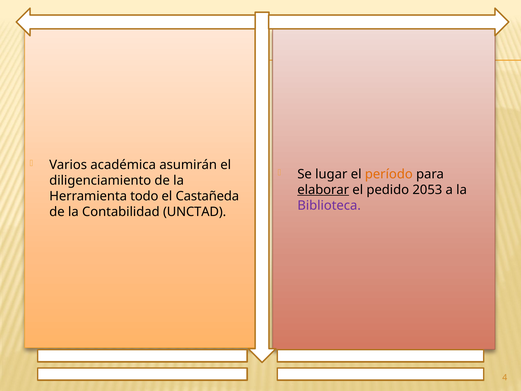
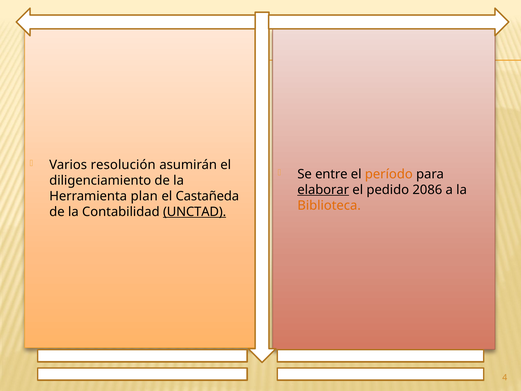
académica: académica -> resolución
lugar: lugar -> entre
2053: 2053 -> 2086
todo: todo -> plan
Biblioteca colour: purple -> orange
UNCTAD underline: none -> present
